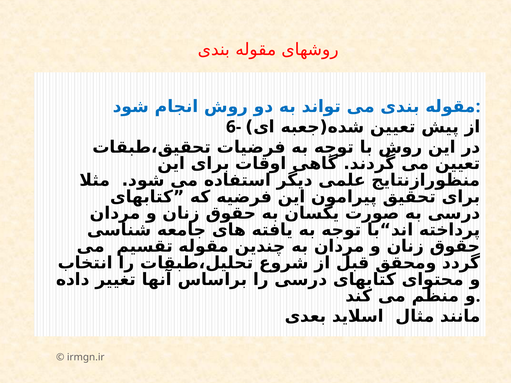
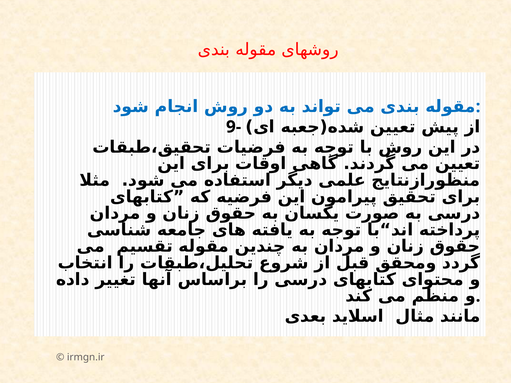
6-: 6- -> 9-
